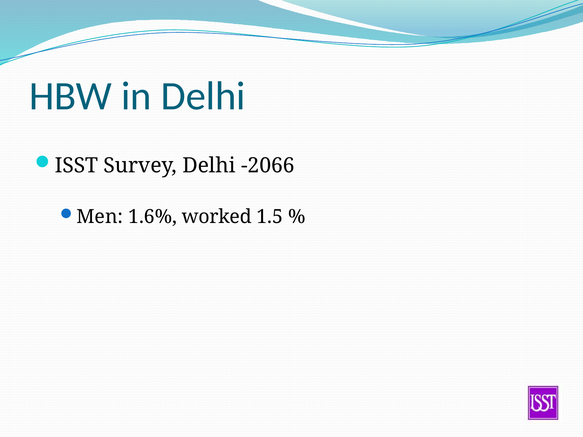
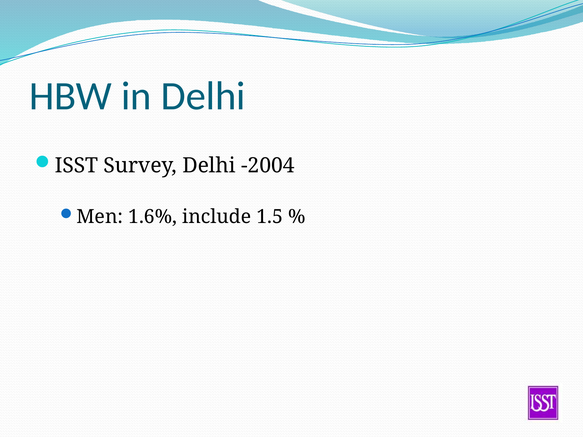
-2066: -2066 -> -2004
worked: worked -> include
